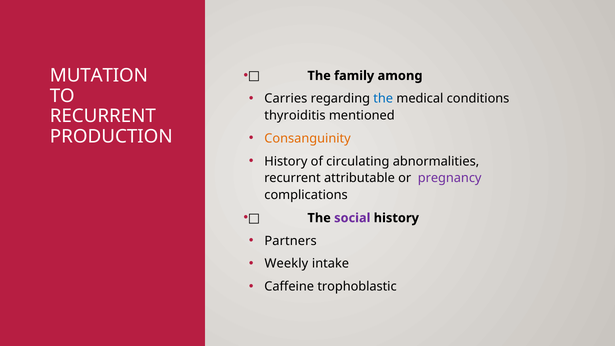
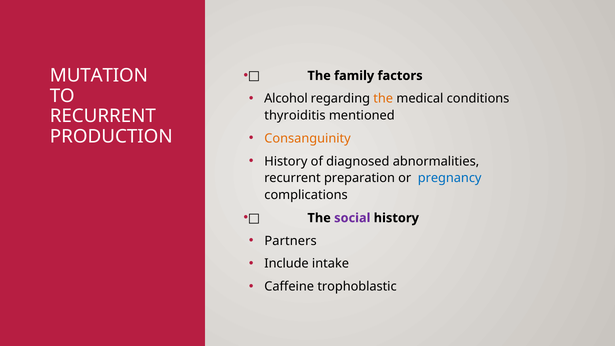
among: among -> factors
Carries: Carries -> Alcohol
the at (383, 99) colour: blue -> orange
circulating: circulating -> diagnosed
attributable: attributable -> preparation
pregnancy colour: purple -> blue
Weekly: Weekly -> Include
